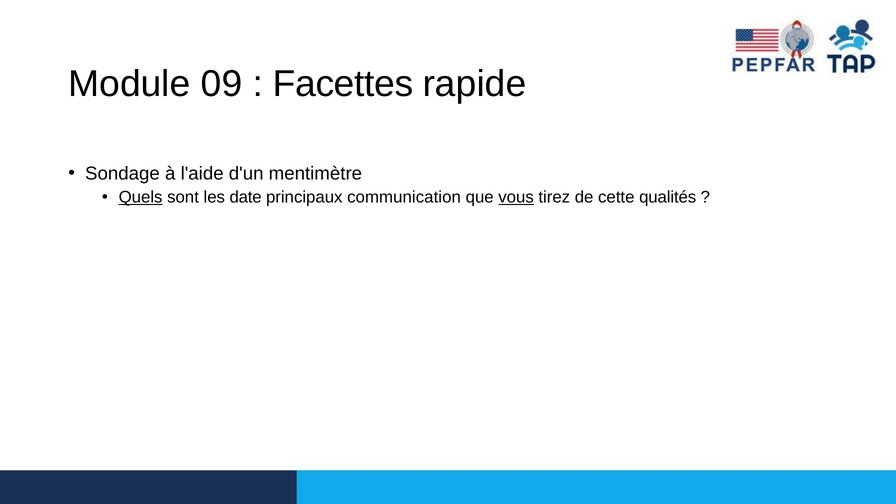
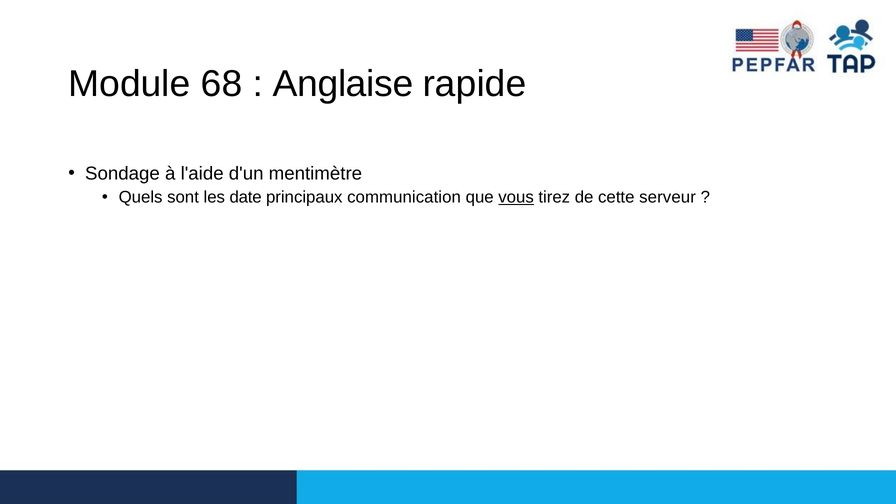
09: 09 -> 68
Facettes: Facettes -> Anglaise
Quels underline: present -> none
qualités: qualités -> serveur
